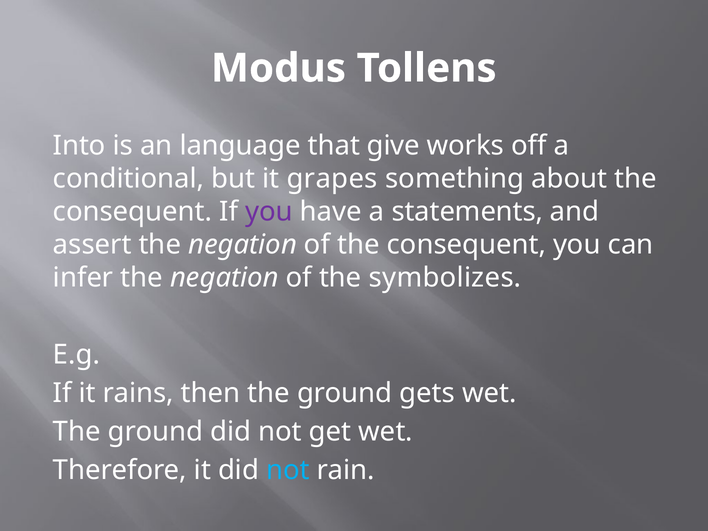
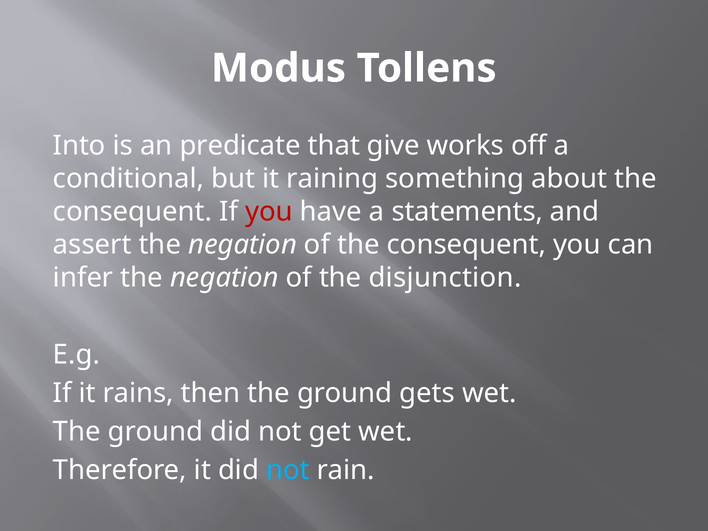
language: language -> predicate
grapes: grapes -> raining
you at (269, 212) colour: purple -> red
symbolizes: symbolizes -> disjunction
